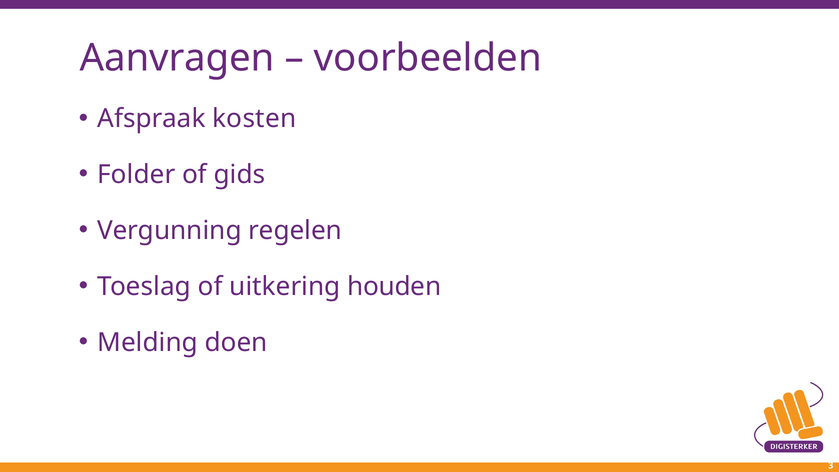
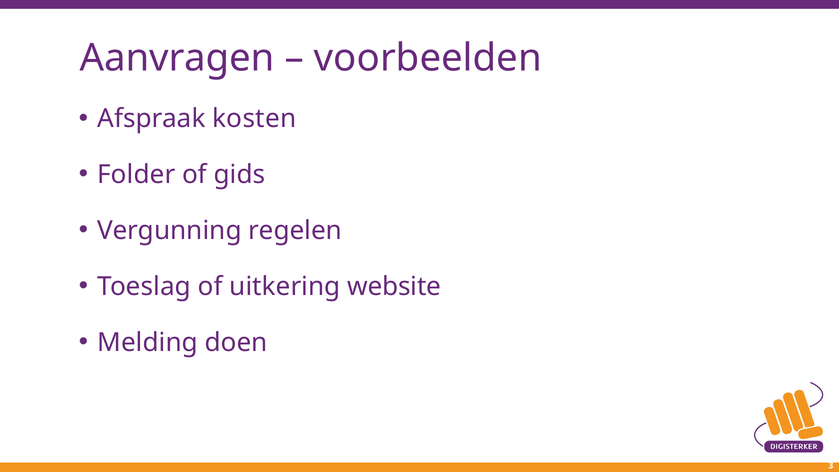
houden: houden -> website
